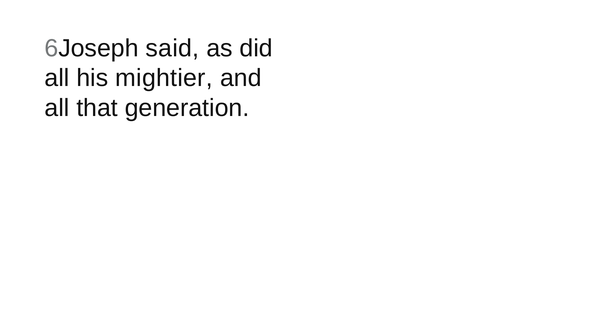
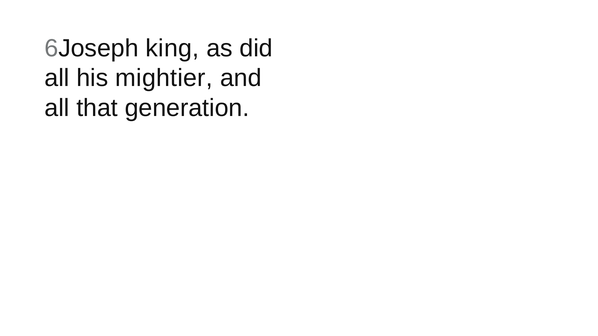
said: said -> king
